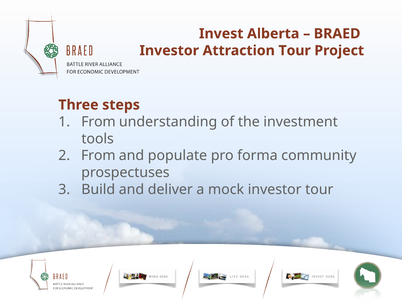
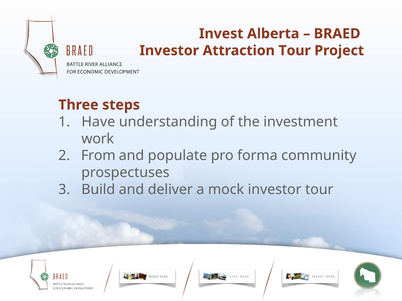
From at (98, 122): From -> Have
tools: tools -> work
